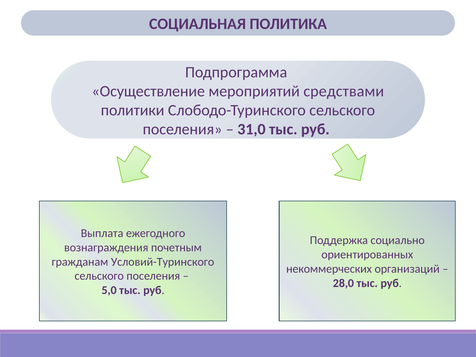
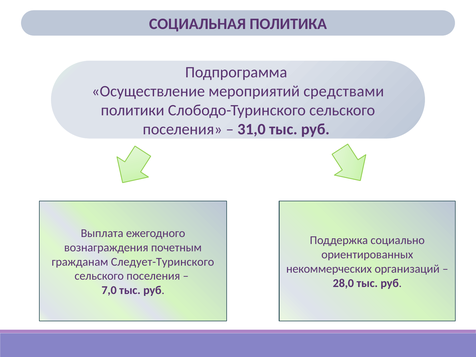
Условий-Туринского: Условий-Туринского -> Следует-Туринского
5,0: 5,0 -> 7,0
